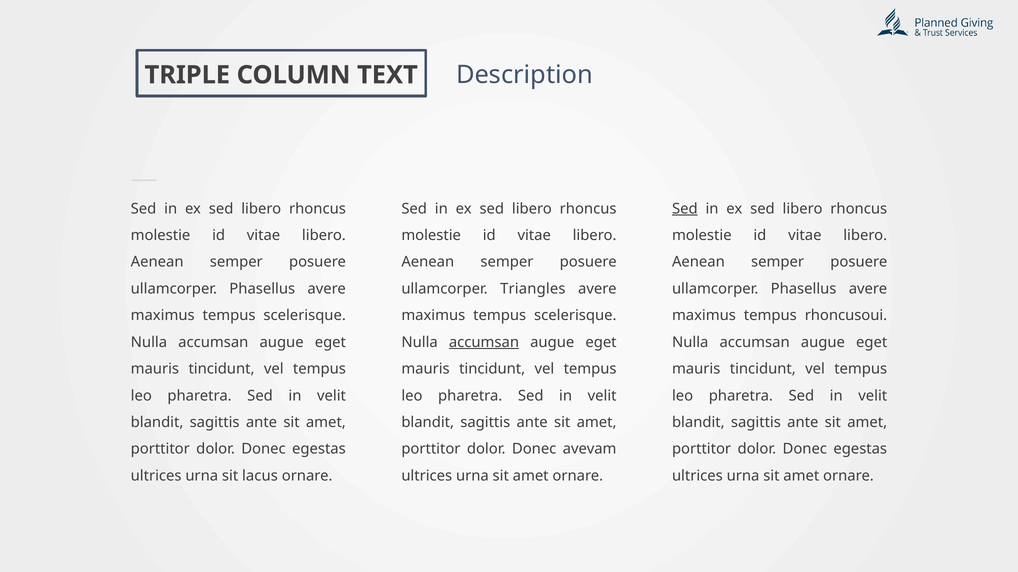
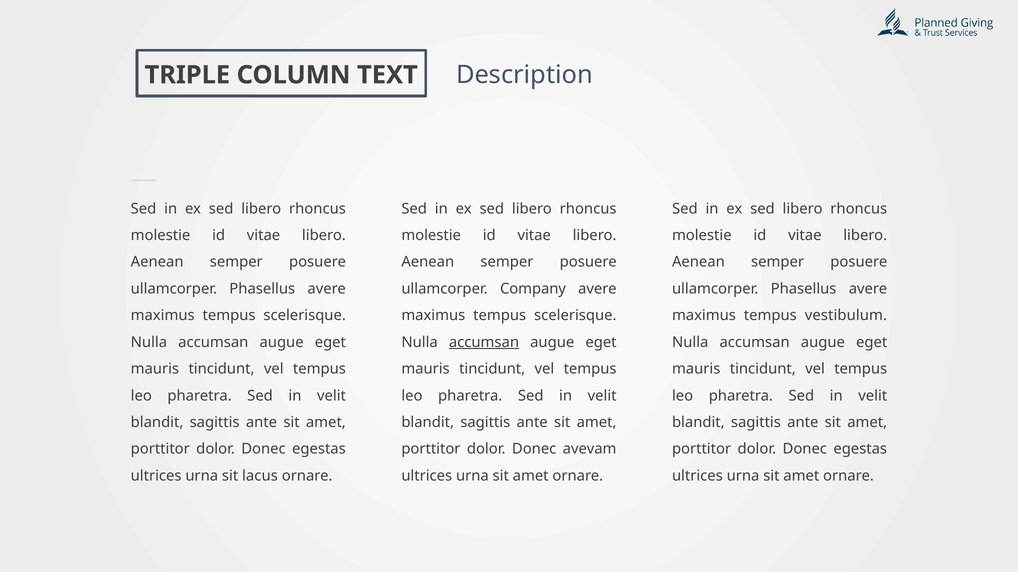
Sed at (685, 209) underline: present -> none
Triangles: Triangles -> Company
rhoncusoui: rhoncusoui -> vestibulum
